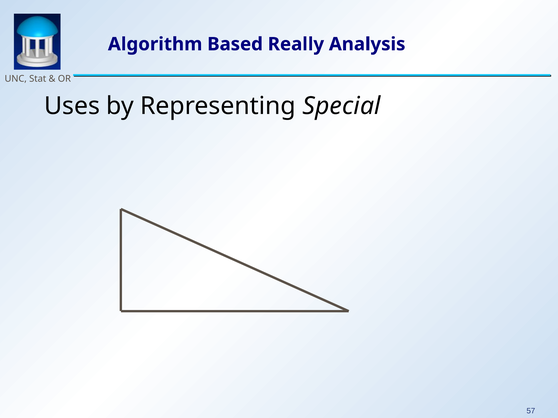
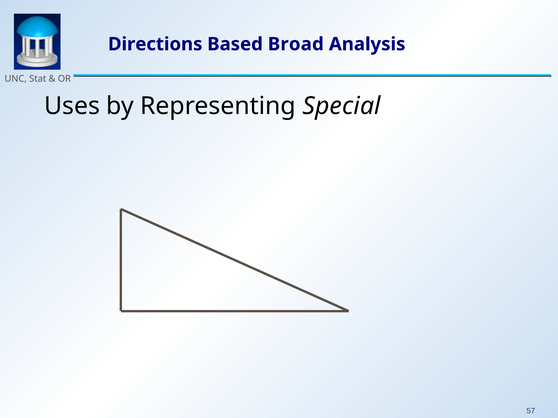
Algorithm: Algorithm -> Directions
Really: Really -> Broad
